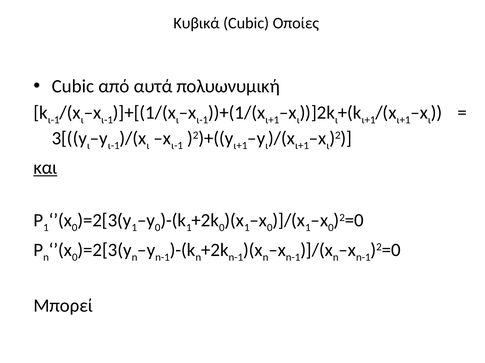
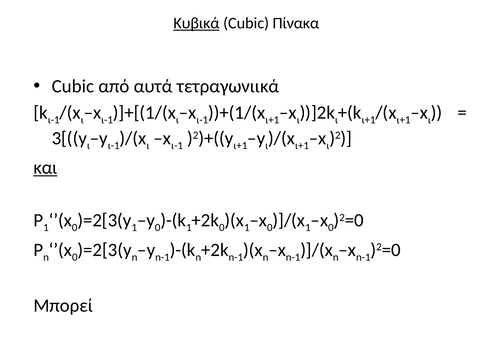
Κυβικά underline: none -> present
Οποίες: Οποίες -> Πίνακα
πολυωνυμική: πολυωνυμική -> τετραγωνιικά
